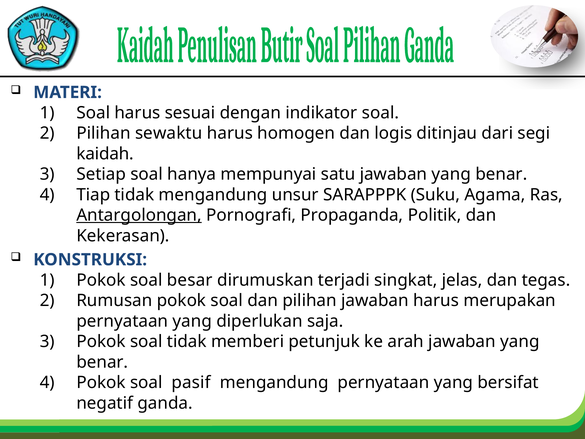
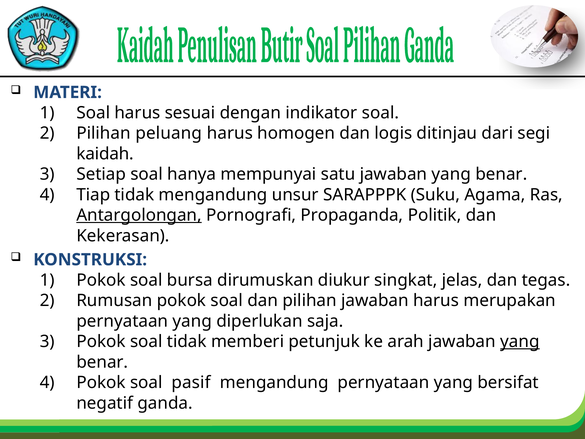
sewaktu: sewaktu -> peluang
besar: besar -> bursa
terjadi: terjadi -> diukur
yang at (520, 341) underline: none -> present
